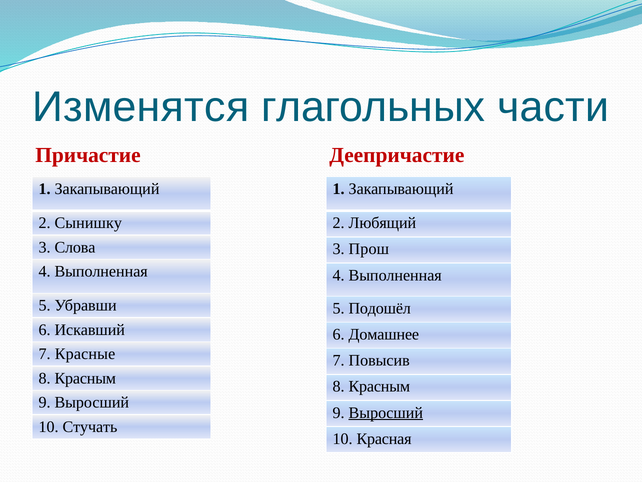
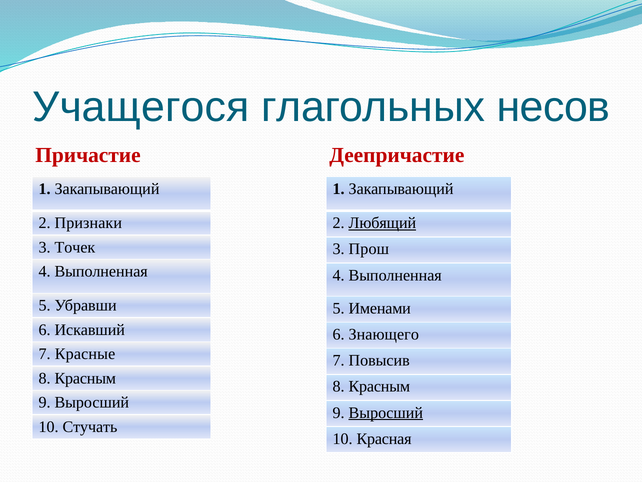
Изменятся: Изменятся -> Учащегося
части: части -> несов
Сынишку: Сынишку -> Признаки
Любящий underline: none -> present
Слова: Слова -> Точек
Подошёл: Подошёл -> Именами
Домашнее: Домашнее -> Знающего
